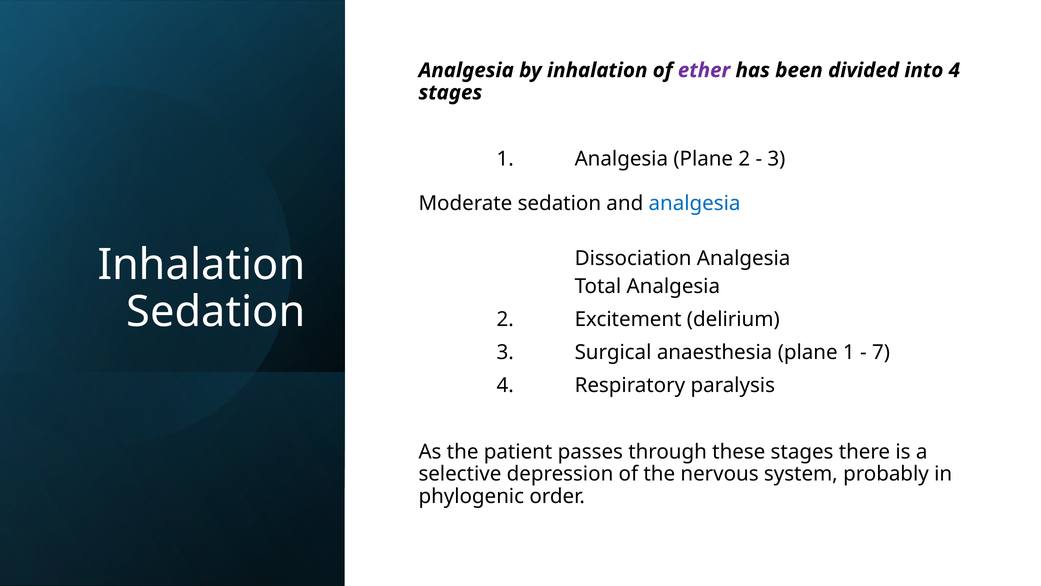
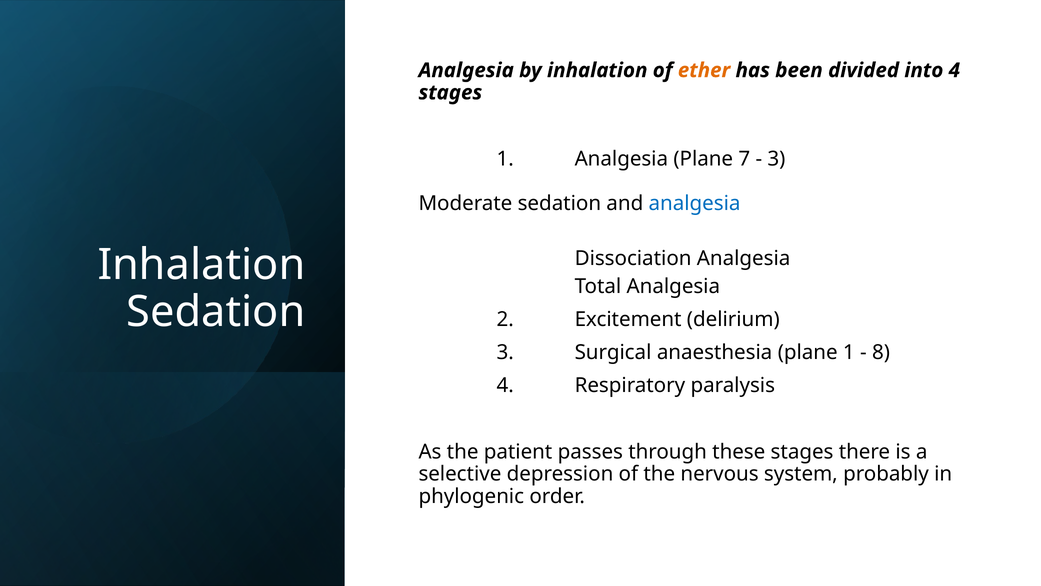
ether colour: purple -> orange
Plane 2: 2 -> 7
7: 7 -> 8
